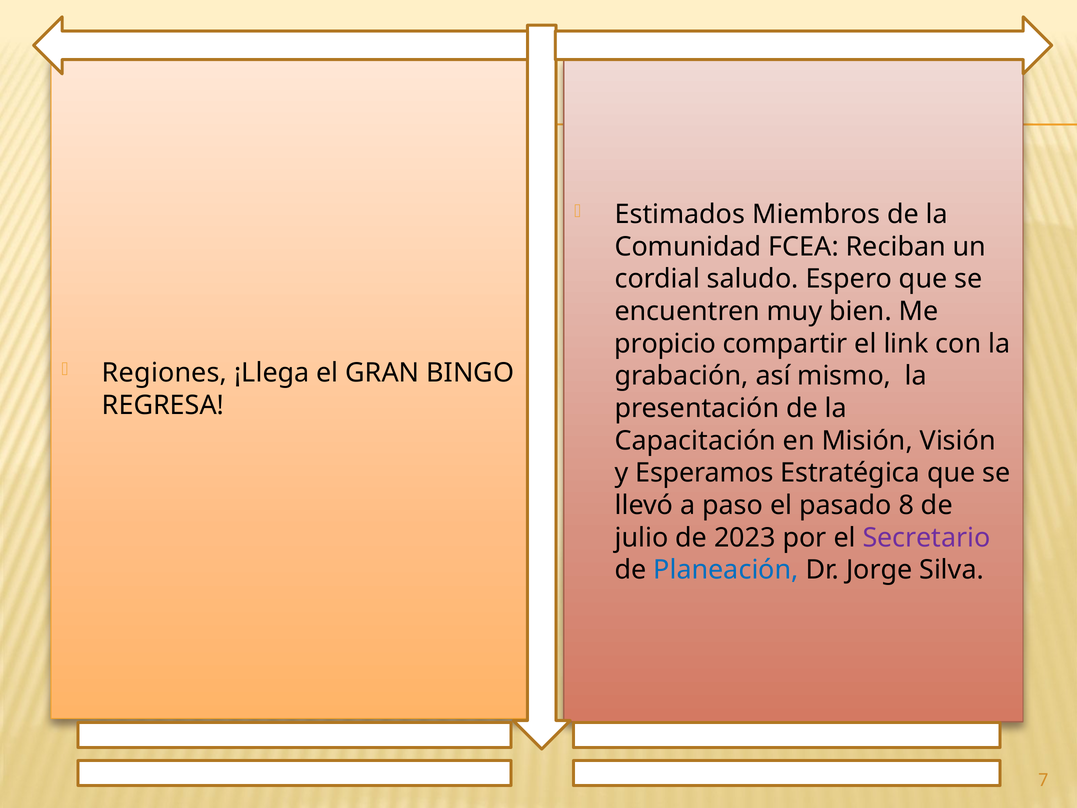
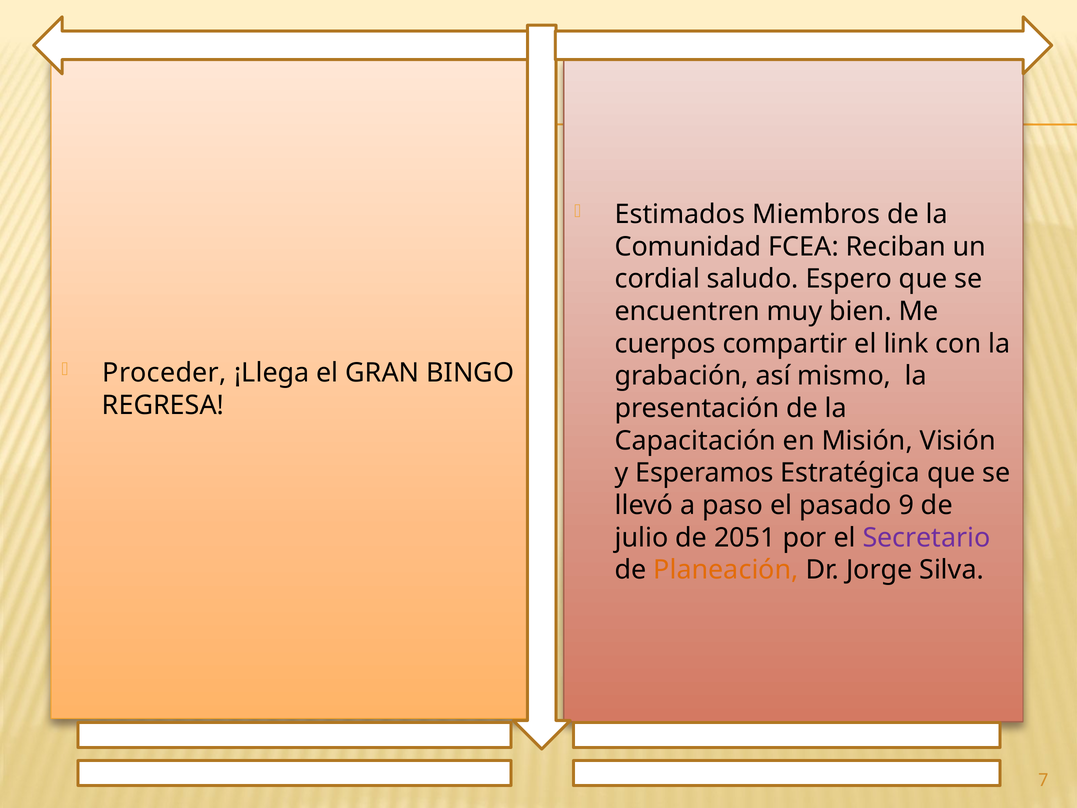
propicio: propicio -> cuerpos
Regiones: Regiones -> Proceder
8: 8 -> 9
2023: 2023 -> 2051
Planeación colour: blue -> orange
